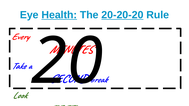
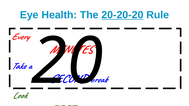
Health underline: present -> none
